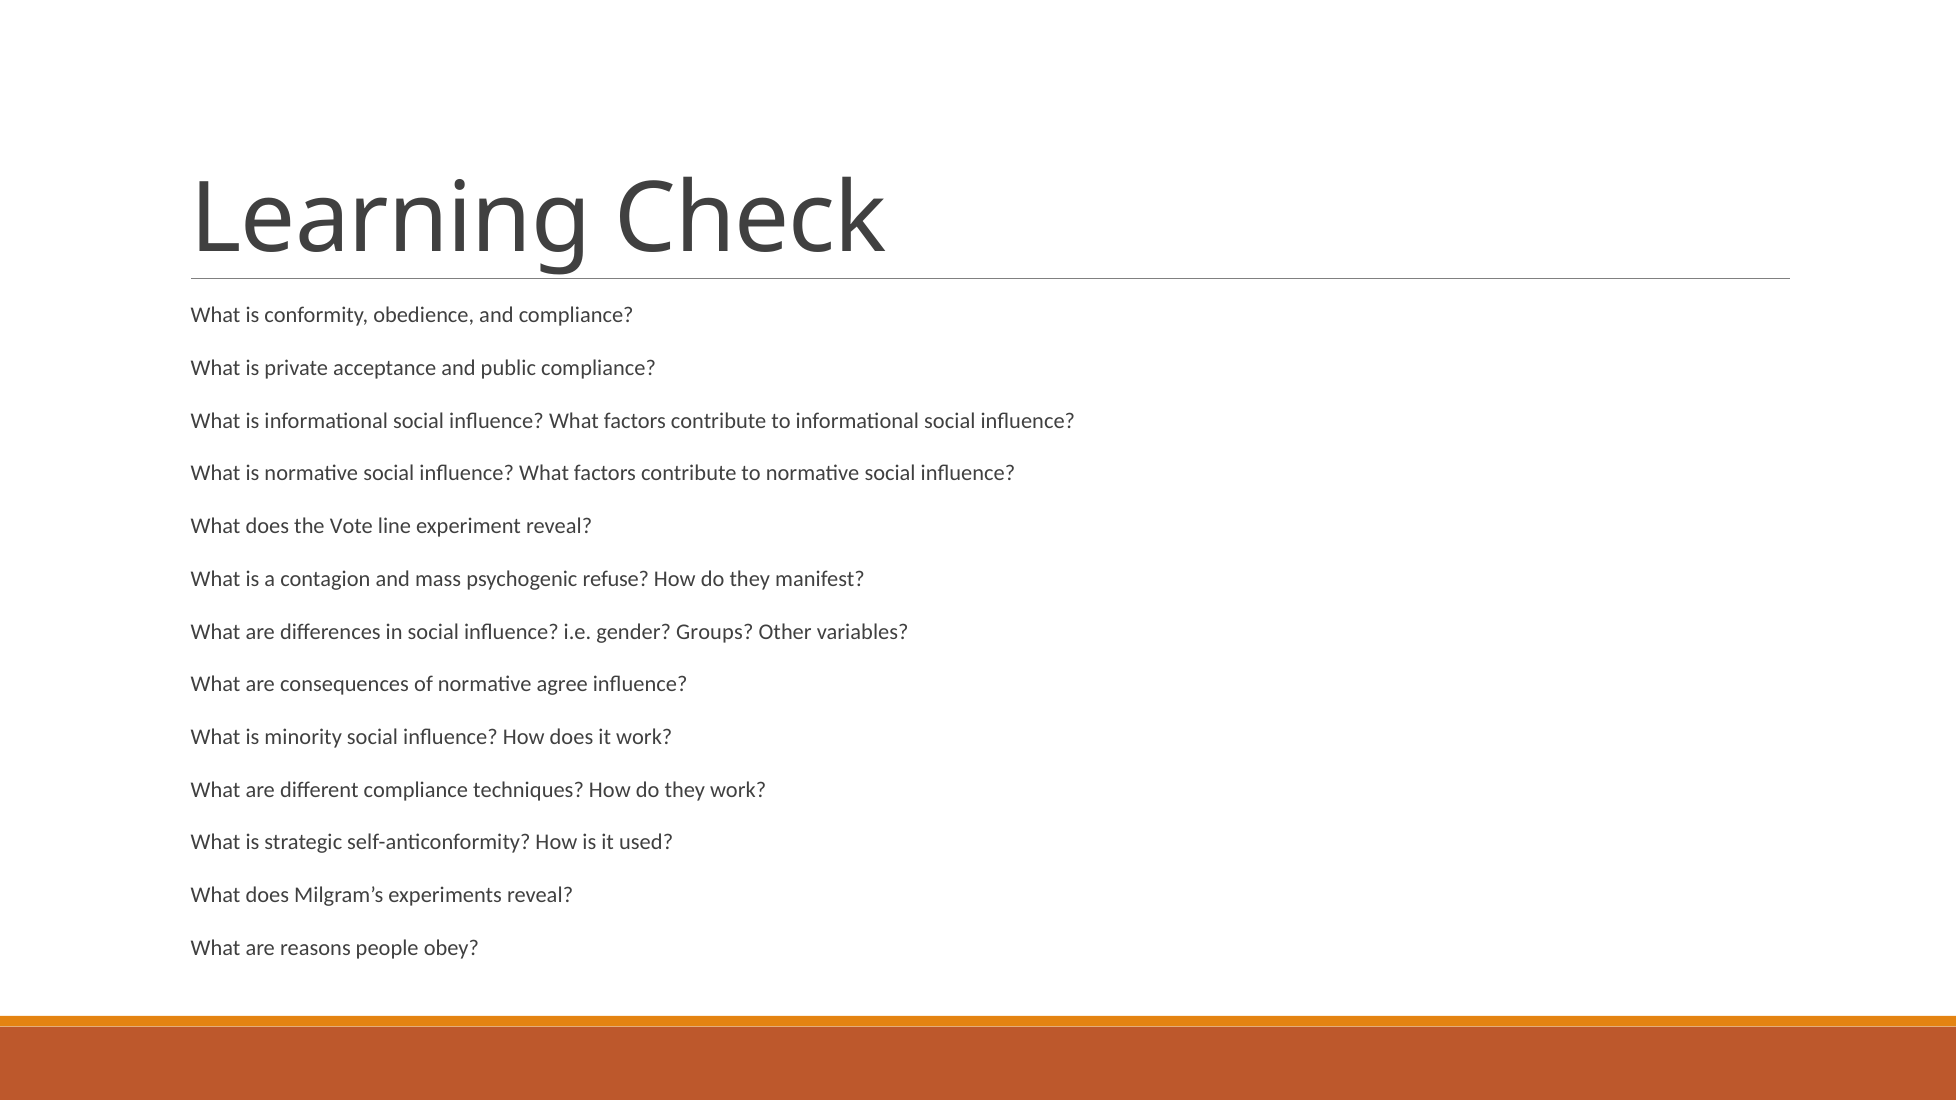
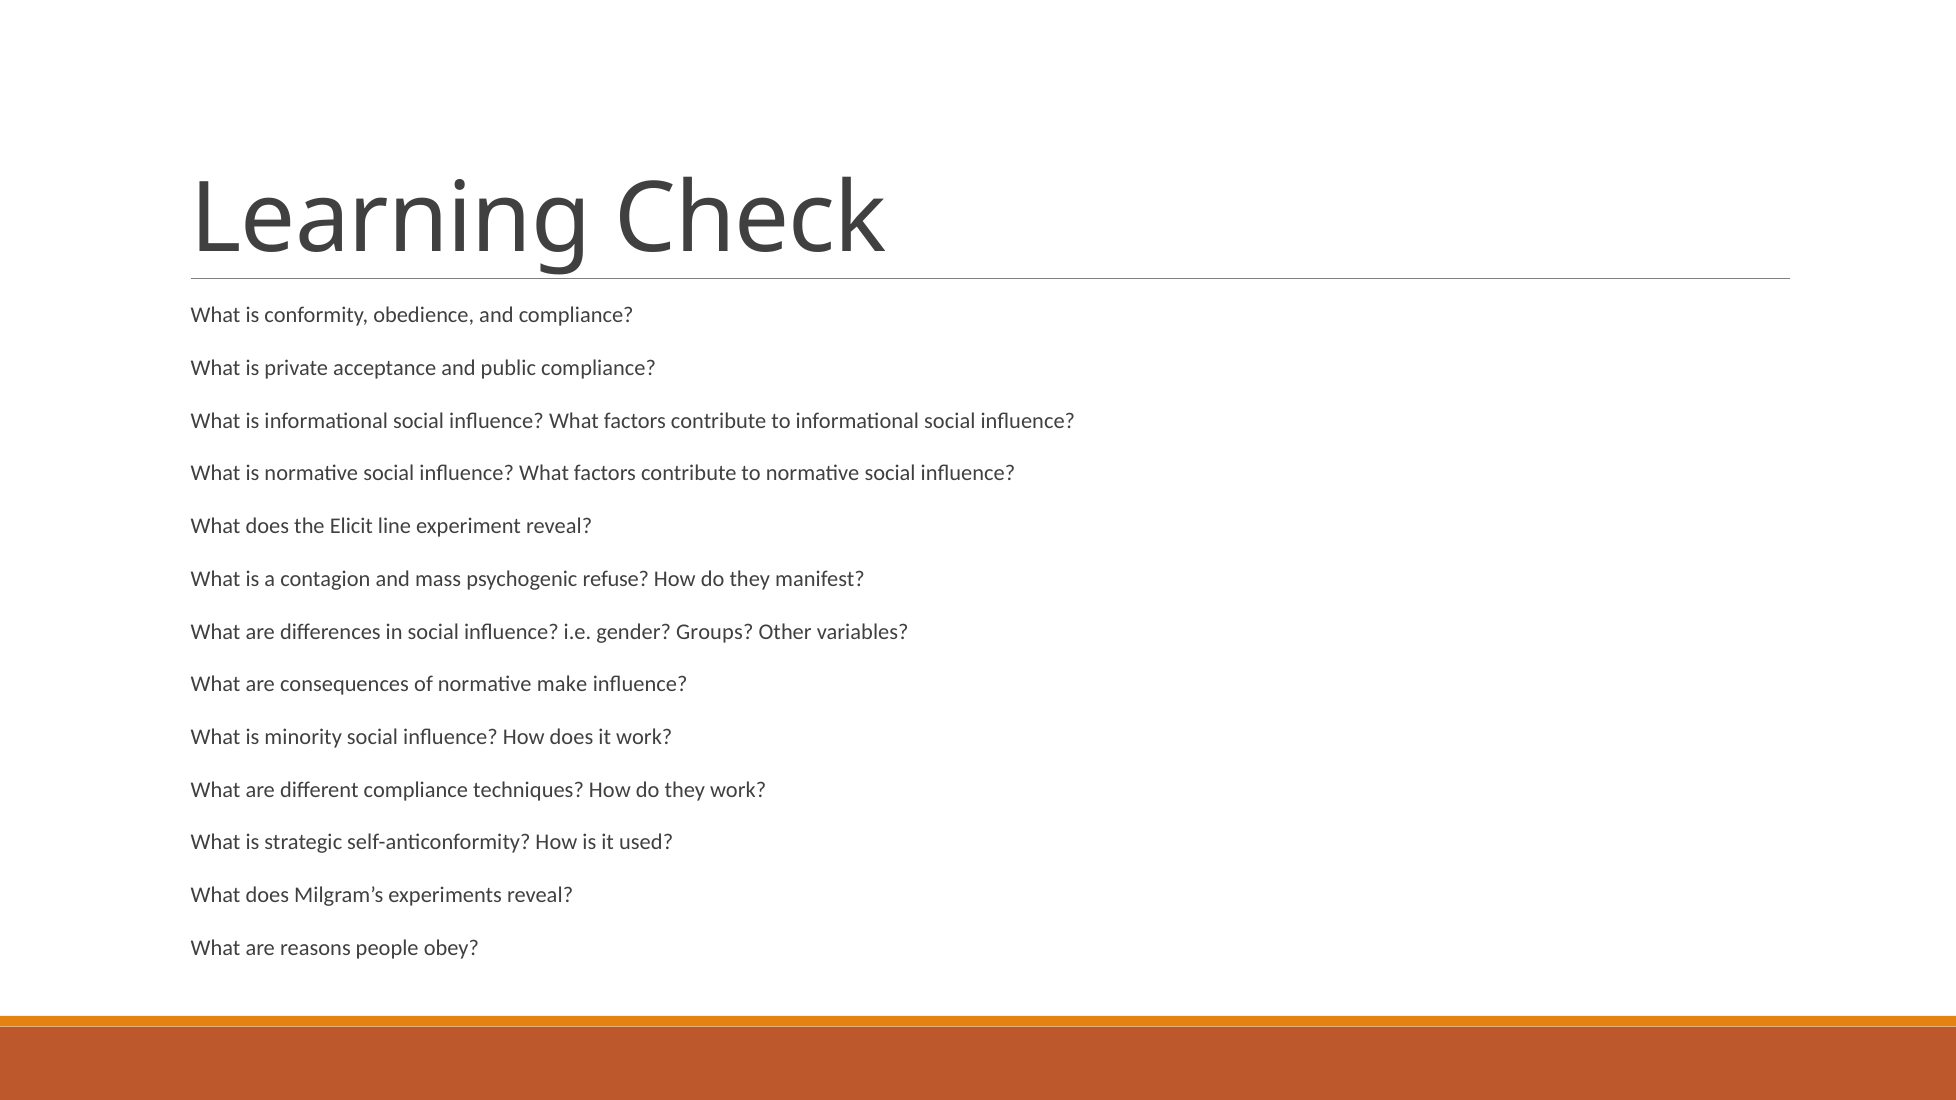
Vote: Vote -> Elicit
agree: agree -> make
